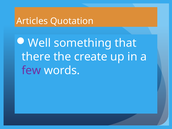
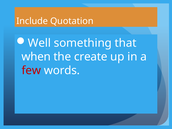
Articles: Articles -> Include
there: there -> when
few colour: purple -> red
